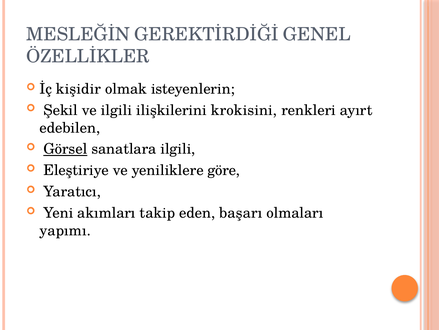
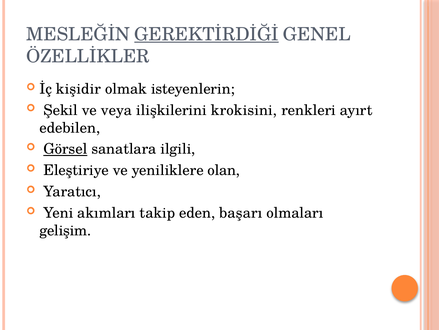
GEREKTİRDİĞİ underline: none -> present
ve ilgili: ilgili -> veya
göre: göre -> olan
yapımı: yapımı -> gelişim
